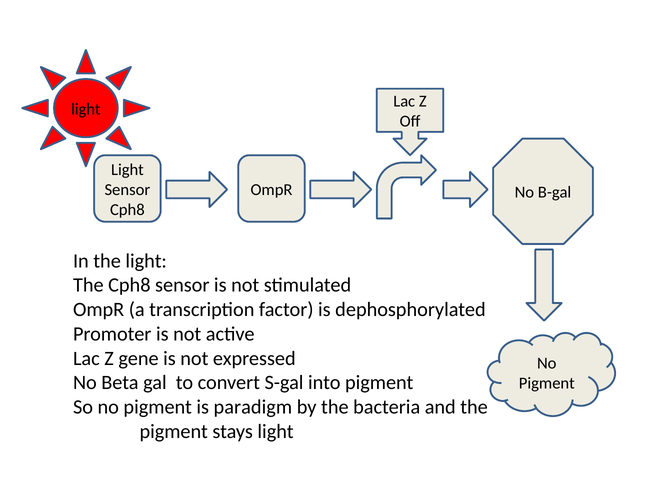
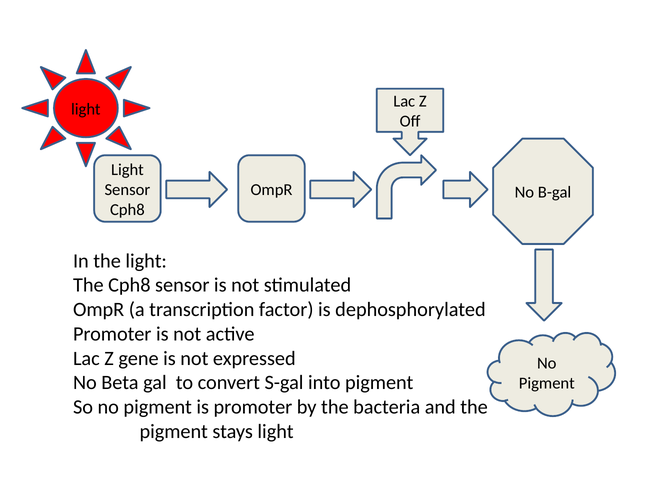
is paradigm: paradigm -> promoter
